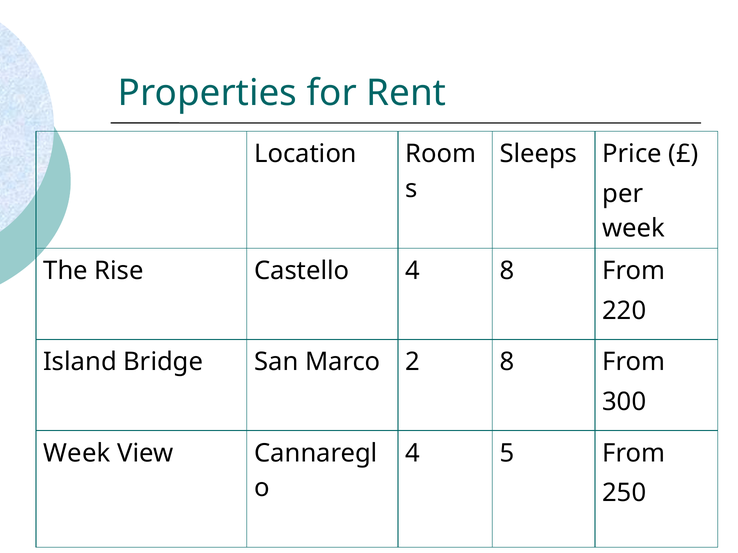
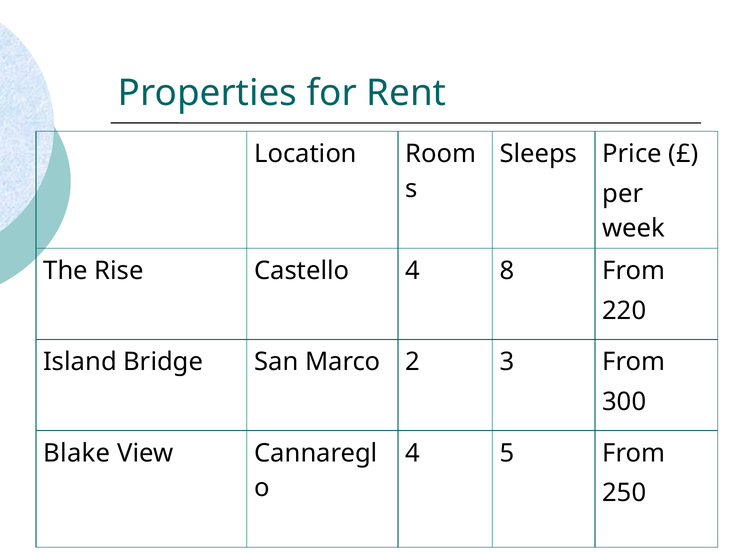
2 8: 8 -> 3
Week at (77, 453): Week -> Blake
